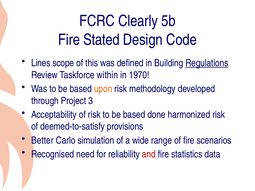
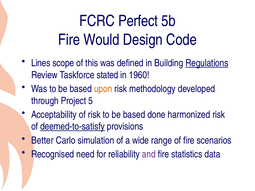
Clearly: Clearly -> Perfect
Stated: Stated -> Would
within: within -> stated
1970: 1970 -> 1960
3: 3 -> 5
deemed-to-satisfy underline: none -> present
and colour: red -> purple
